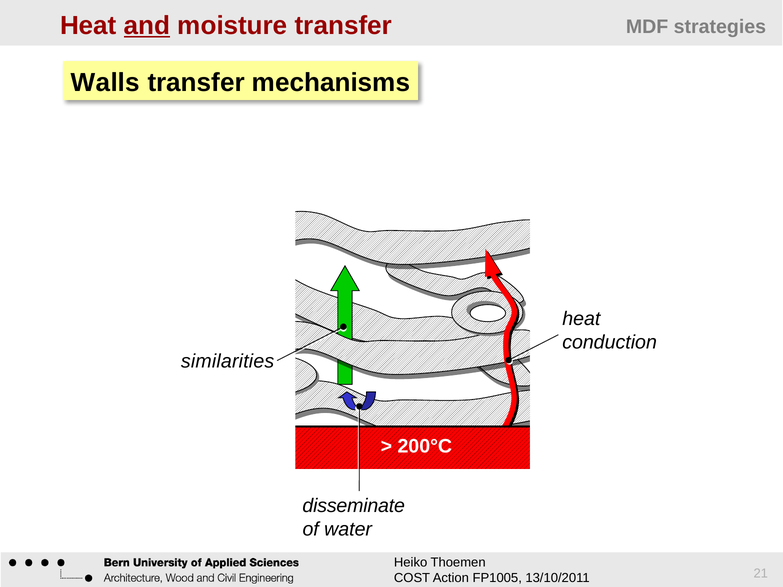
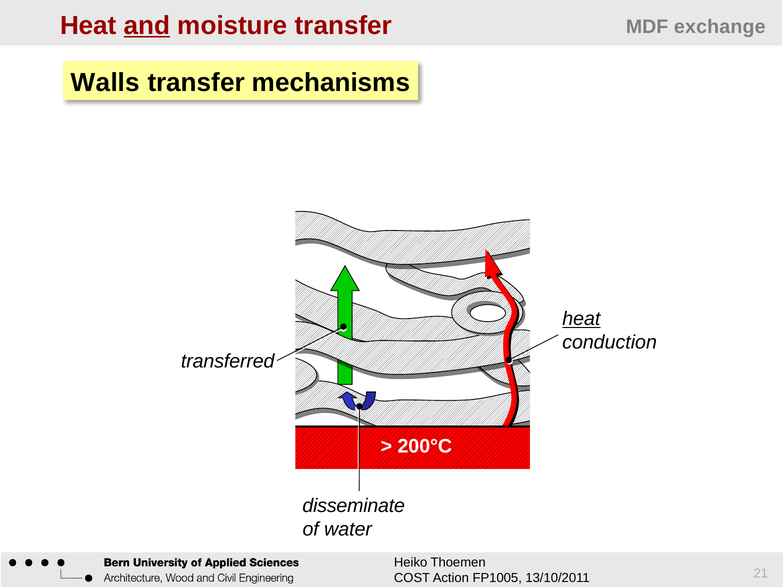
strategies: strategies -> exchange
heat at (581, 319) underline: none -> present
similarities: similarities -> transferred
